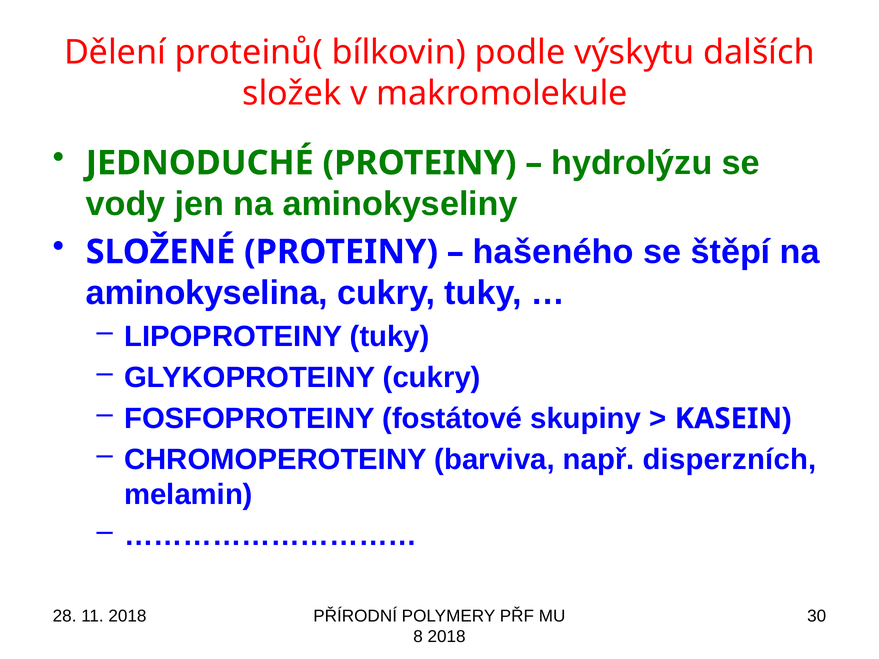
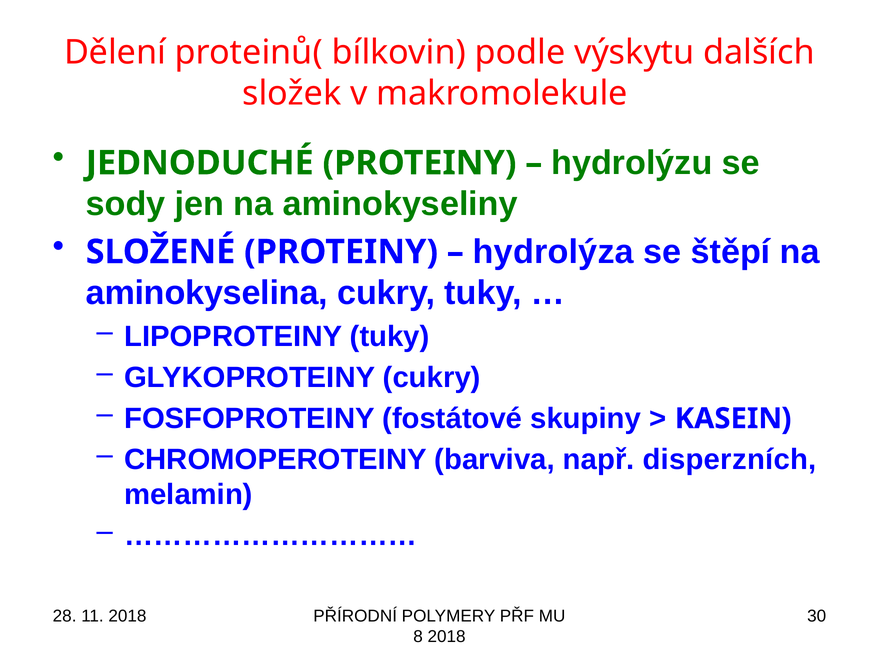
vody: vody -> sody
hašeného: hašeného -> hydrolýza
